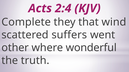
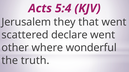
2:4: 2:4 -> 5:4
Complete: Complete -> Jerusalem
that wind: wind -> went
suffers: suffers -> declare
